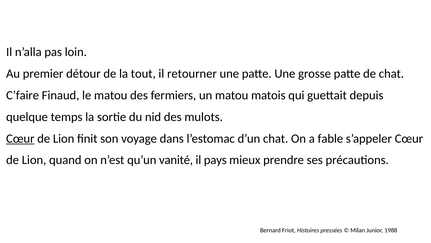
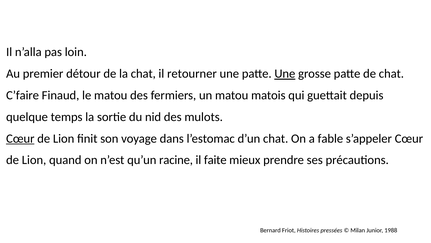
la tout: tout -> chat
Une at (285, 74) underline: none -> present
vanité: vanité -> racine
pays: pays -> faite
